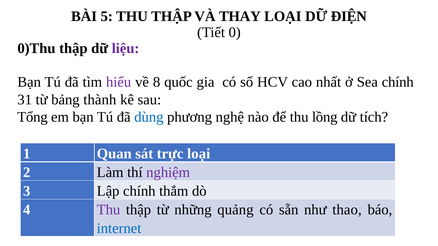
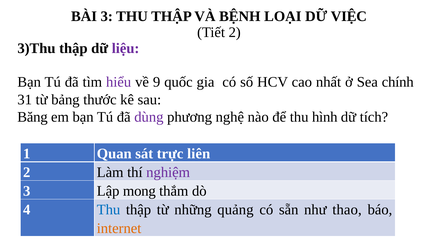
BÀI 5: 5 -> 3
THAY: THAY -> BỆNH
ĐIỆN: ĐIỆN -> VIỆC
Tiết 0: 0 -> 2
0)Thu: 0)Thu -> 3)Thu
8: 8 -> 9
thành: thành -> thước
Tổng: Tổng -> Băng
dùng colour: blue -> purple
lồng: lồng -> hình
trực loại: loại -> liên
Lập chính: chính -> mong
Thu at (109, 210) colour: purple -> blue
internet colour: blue -> orange
